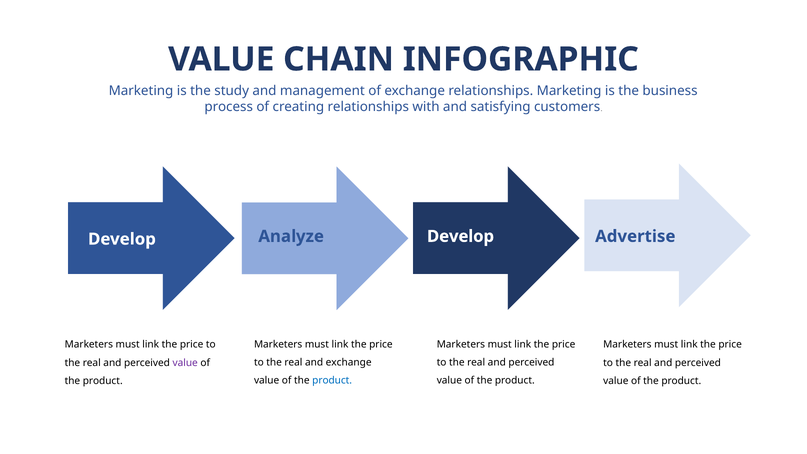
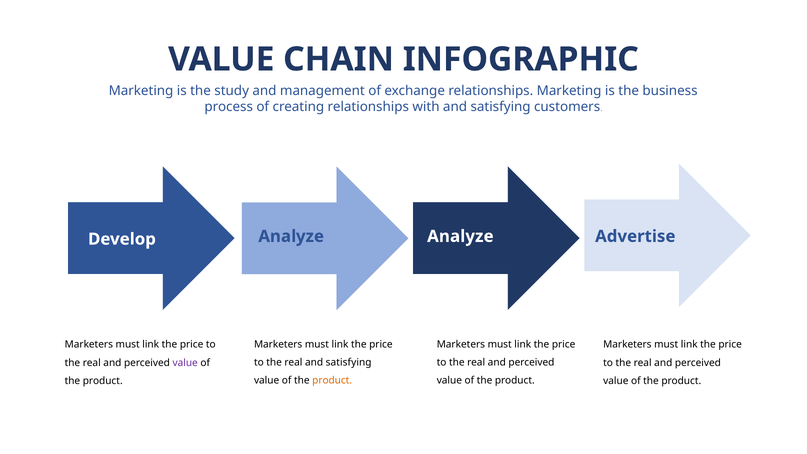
Develop Develop: Develop -> Analyze
real and exchange: exchange -> satisfying
product at (332, 380) colour: blue -> orange
